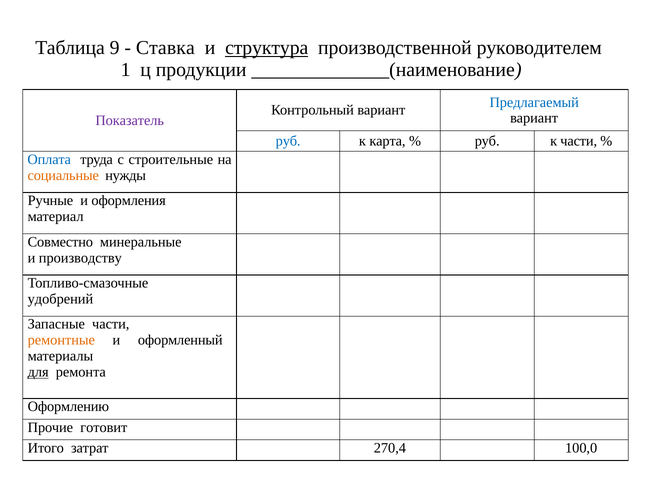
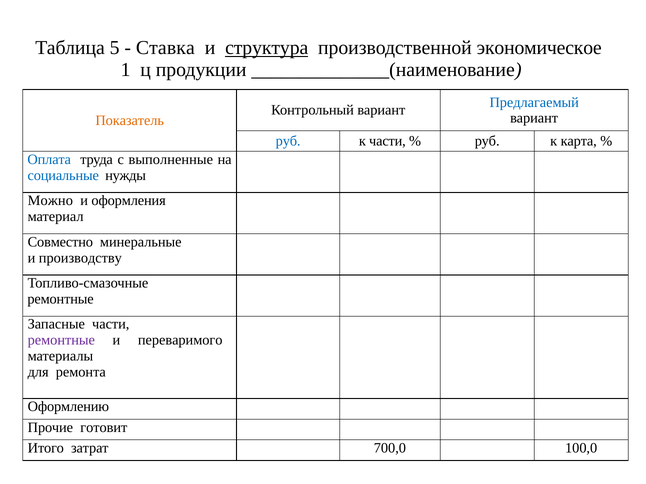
9: 9 -> 5
руководителем: руководителем -> экономическое
Показатель colour: purple -> orange
к карта: карта -> части
к части: части -> карта
строительные: строительные -> выполненные
социальные colour: orange -> blue
Ручные: Ручные -> Можно
удобрений at (60, 299): удобрений -> ремонтные
ремонтные at (61, 341) colour: orange -> purple
оформленный: оформленный -> переваримого
для underline: present -> none
270,4: 270,4 -> 700,0
